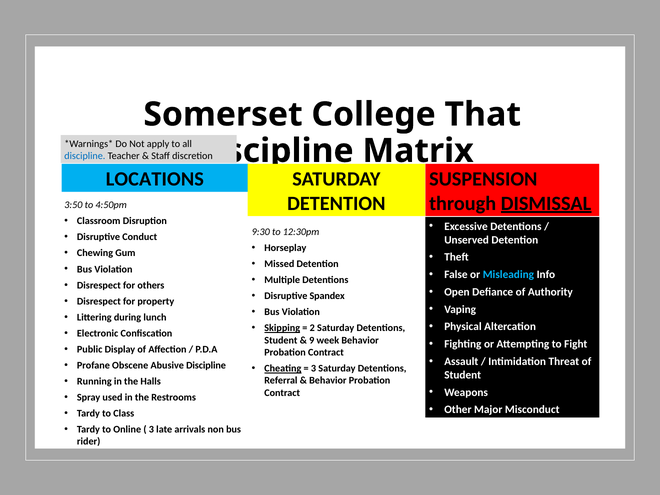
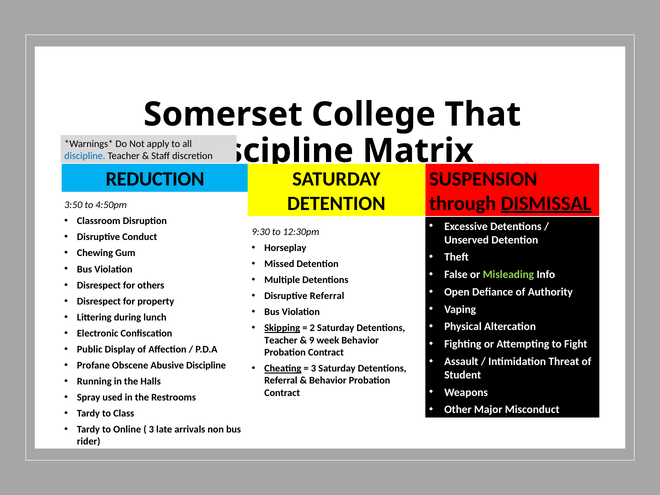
LOCATIONS: LOCATIONS -> REDUCTION
Misleading colour: light blue -> light green
Disruptive Spandex: Spandex -> Referral
Student at (281, 340): Student -> Teacher
